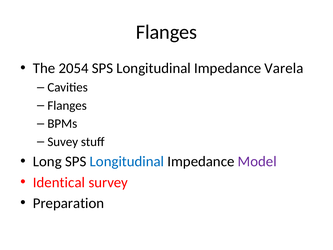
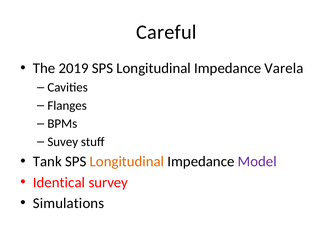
Flanges at (167, 32): Flanges -> Careful
2054: 2054 -> 2019
Long: Long -> Tank
Longitudinal at (127, 161) colour: blue -> orange
Preparation: Preparation -> Simulations
